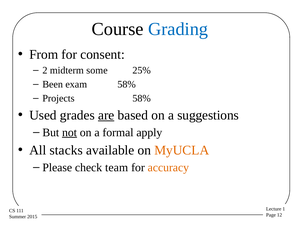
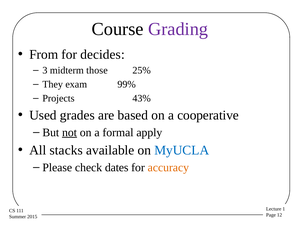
Grading colour: blue -> purple
consent: consent -> decides
2: 2 -> 3
some: some -> those
Been: Been -> They
exam 58%: 58% -> 99%
Projects 58%: 58% -> 43%
are underline: present -> none
suggestions: suggestions -> cooperative
MyUCLA colour: orange -> blue
team: team -> dates
